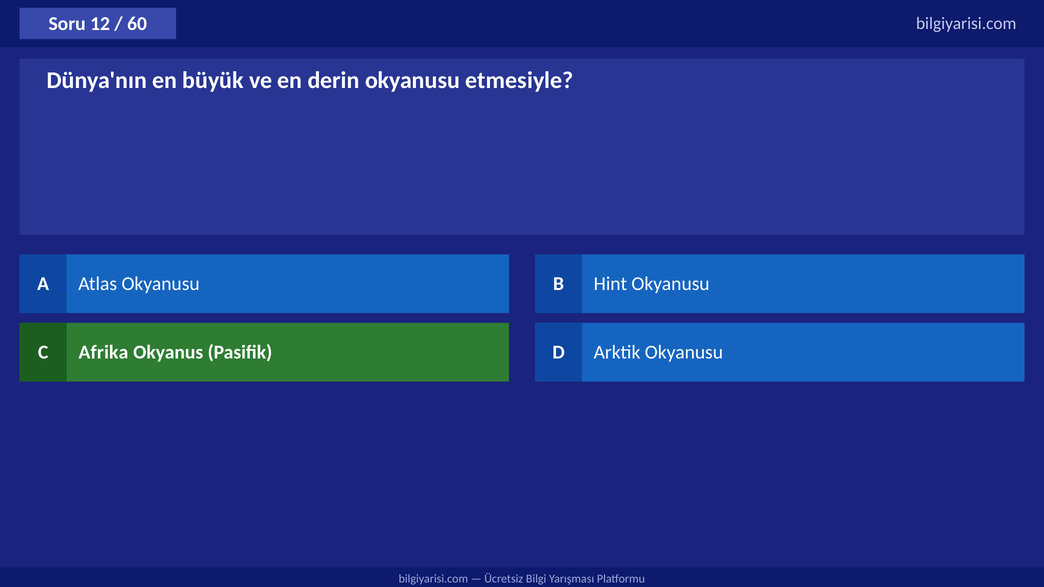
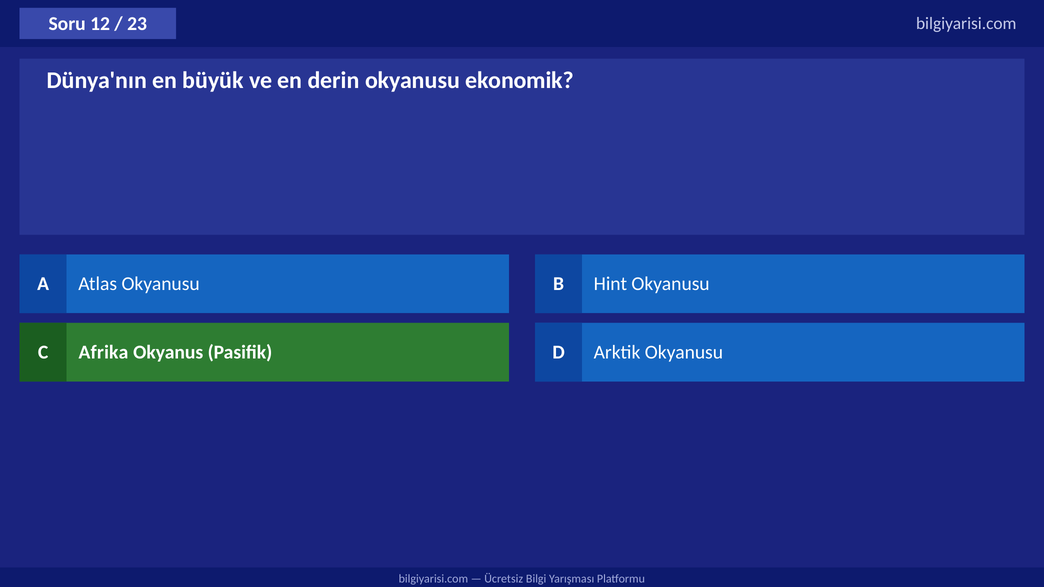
60: 60 -> 23
etmesiyle: etmesiyle -> ekonomik
